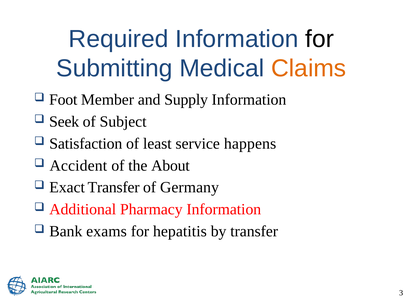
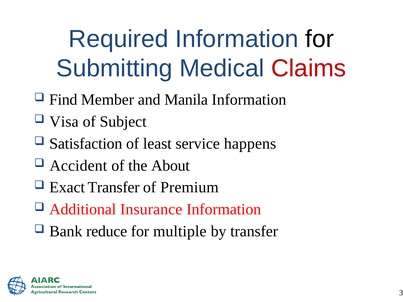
Claims colour: orange -> red
Foot: Foot -> Find
Supply: Supply -> Manila
Seek: Seek -> Visa
Germany: Germany -> Premium
Pharmacy: Pharmacy -> Insurance
exams: exams -> reduce
hepatitis: hepatitis -> multiple
